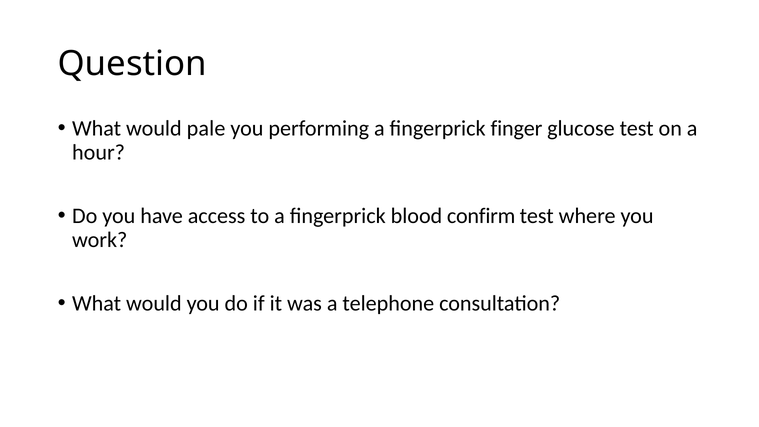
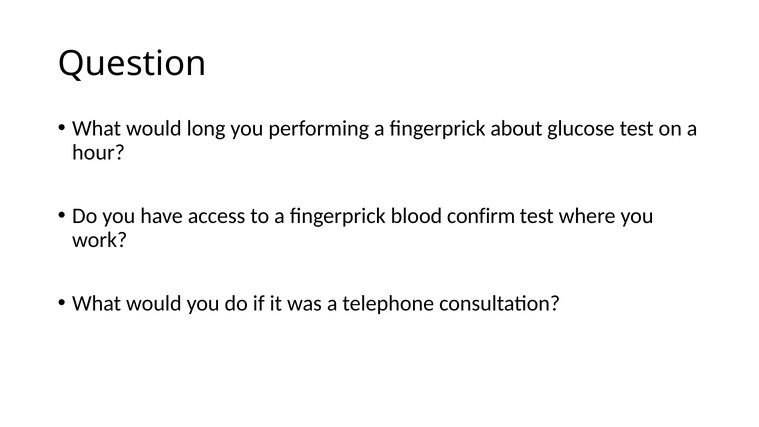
pale: pale -> long
finger: finger -> about
